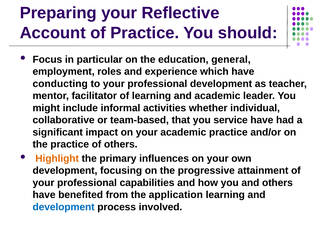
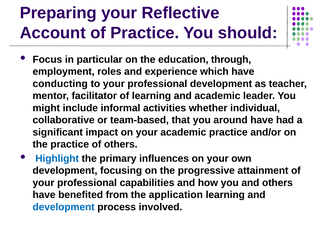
general: general -> through
service: service -> around
Highlight colour: orange -> blue
